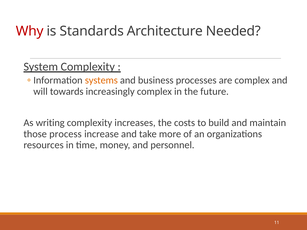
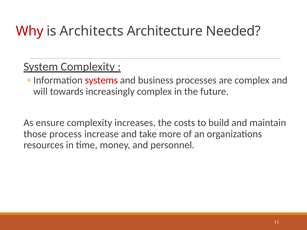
Standards: Standards -> Architects
systems colour: orange -> red
writing: writing -> ensure
